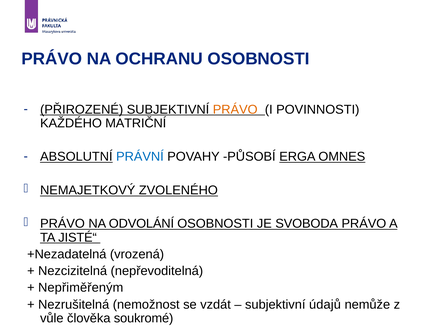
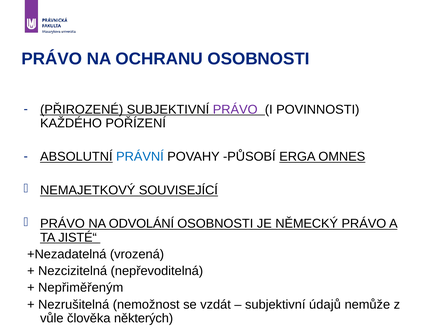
PRÁVO at (235, 110) colour: orange -> purple
MATRIČNÍ: MATRIČNÍ -> POŘÍZENÍ
ZVOLENÉHO: ZVOLENÉHO -> SOUVISEJÍCÍ
SVOBODA: SVOBODA -> NĚMECKÝ
soukromé: soukromé -> některých
